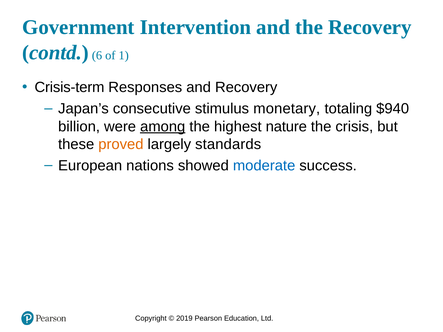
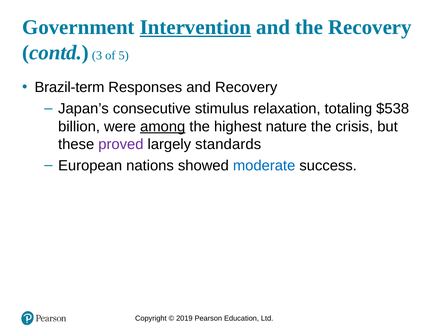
Intervention underline: none -> present
6: 6 -> 3
1: 1 -> 5
Crisis-term: Crisis-term -> Brazil-term
monetary: monetary -> relaxation
$940: $940 -> $538
proved colour: orange -> purple
